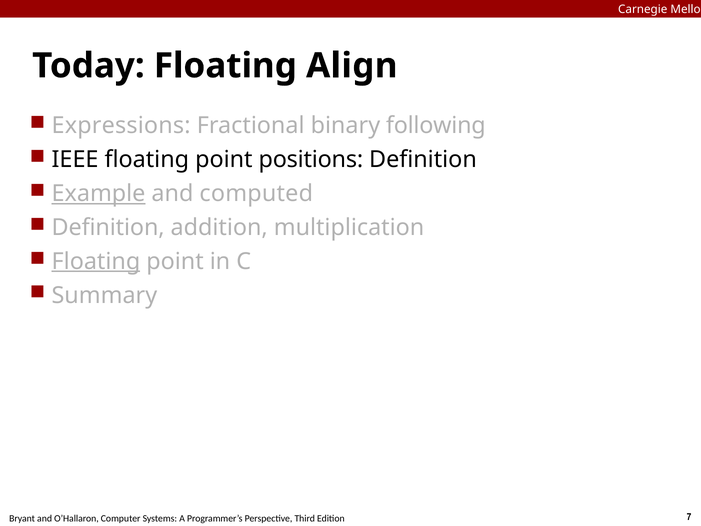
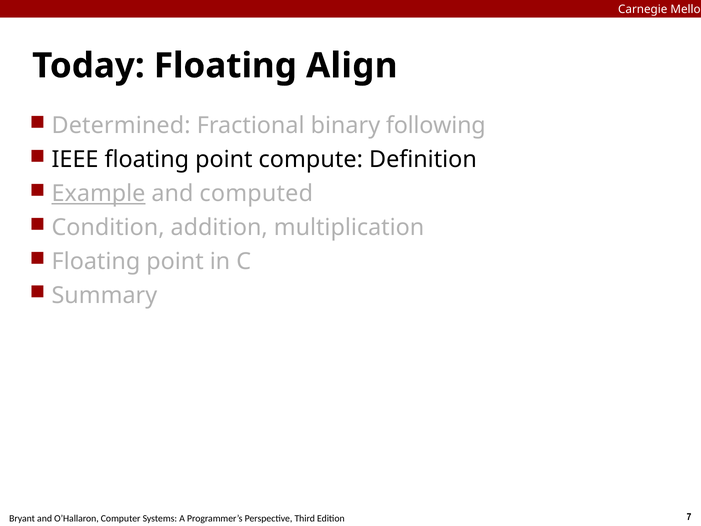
Expressions: Expressions -> Determined
positions: positions -> compute
Definition at (108, 227): Definition -> Condition
Floating at (96, 261) underline: present -> none
